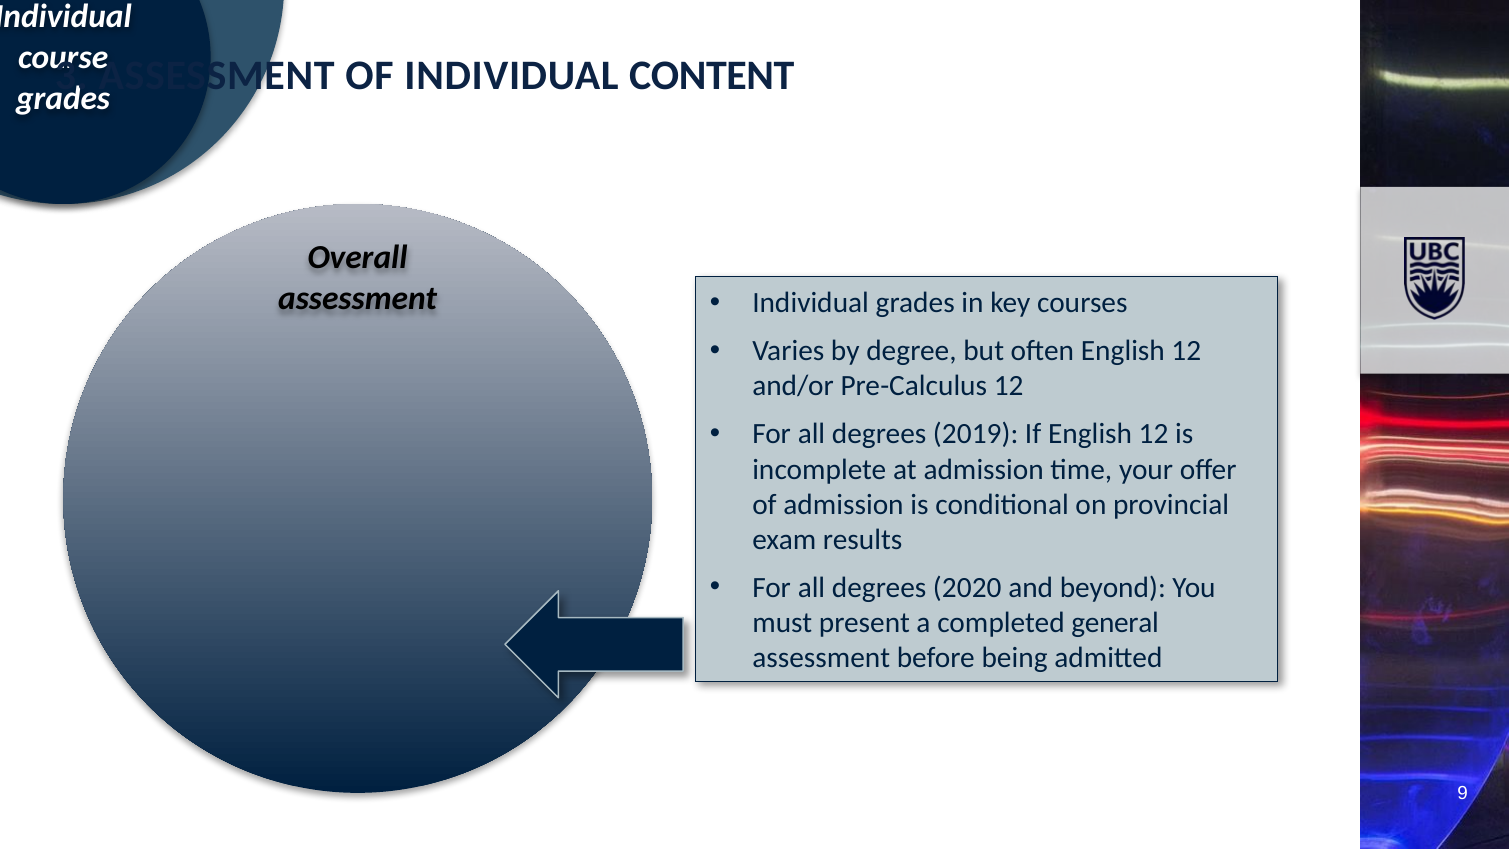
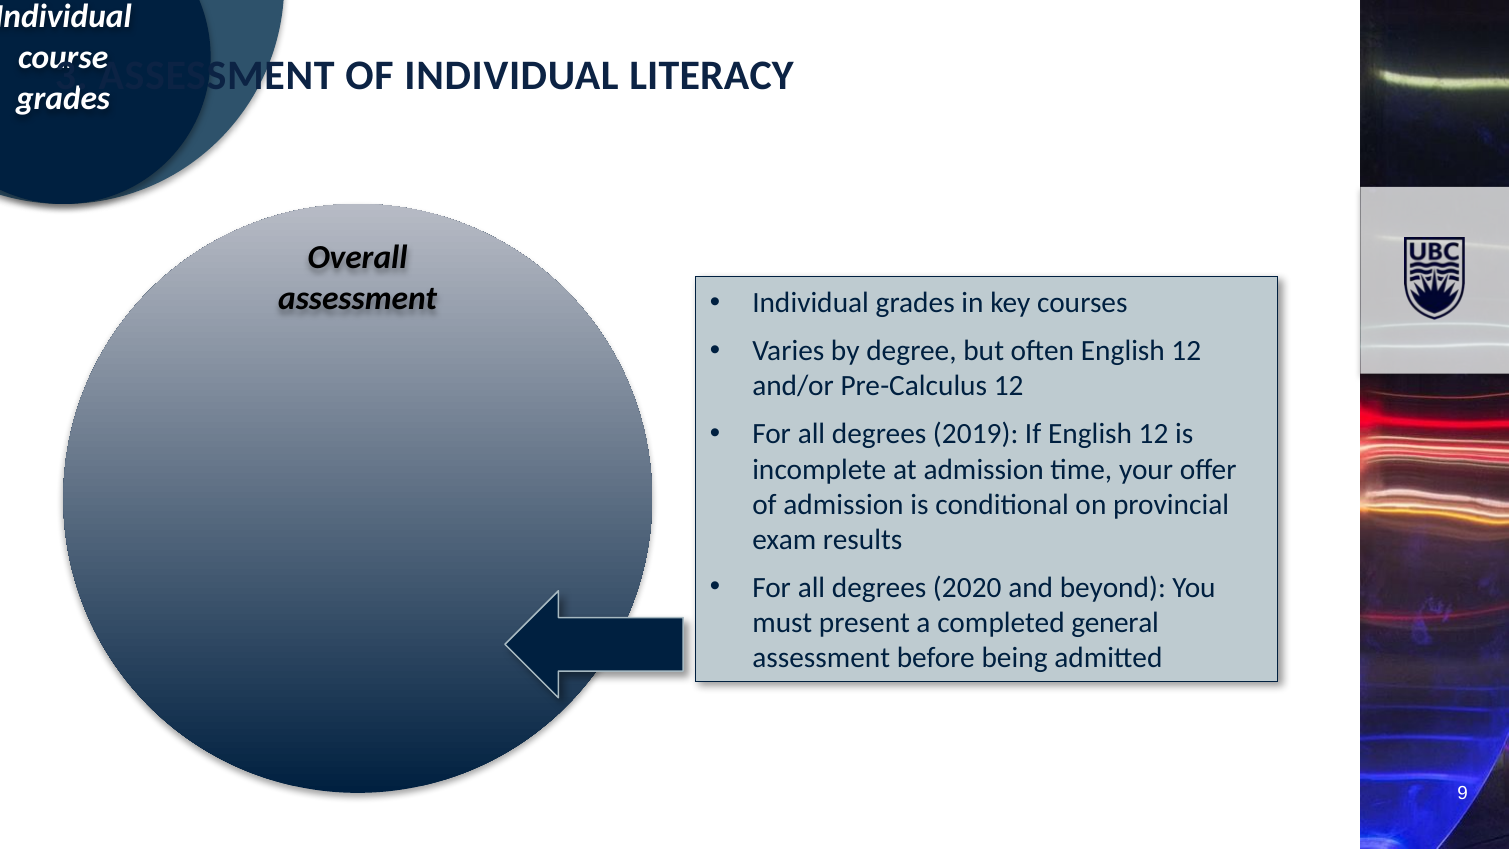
CONTENT: CONTENT -> LITERACY
